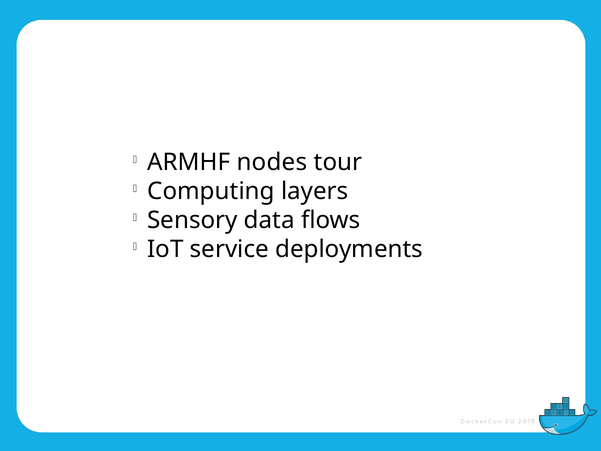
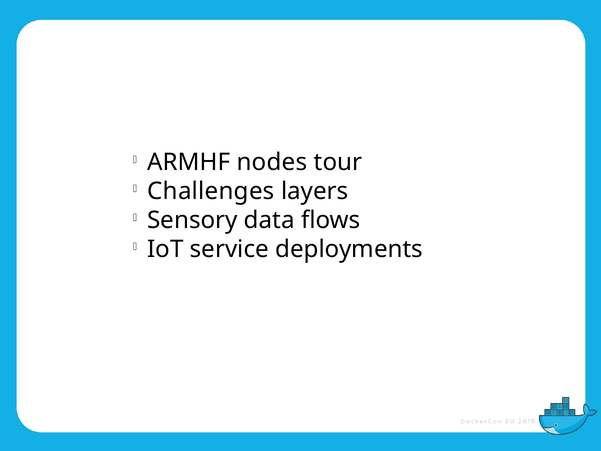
Computing: Computing -> Challenges
